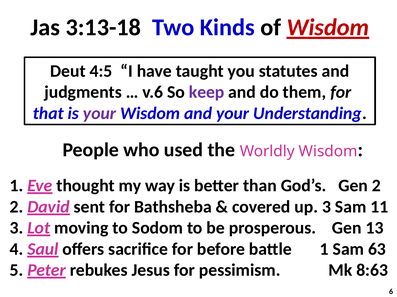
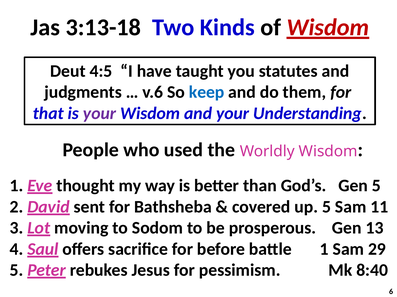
keep colour: purple -> blue
Gen 2: 2 -> 5
up 3: 3 -> 5
63: 63 -> 29
8:63: 8:63 -> 8:40
